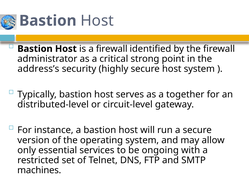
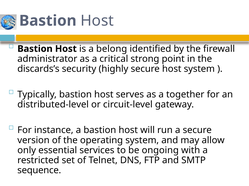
a firewall: firewall -> belong
address’s: address’s -> discards’s
machines: machines -> sequence
